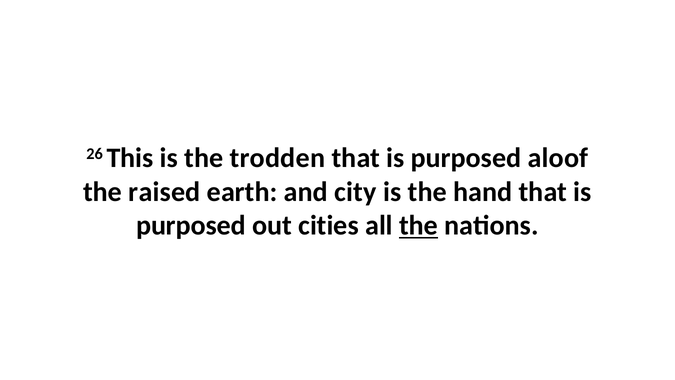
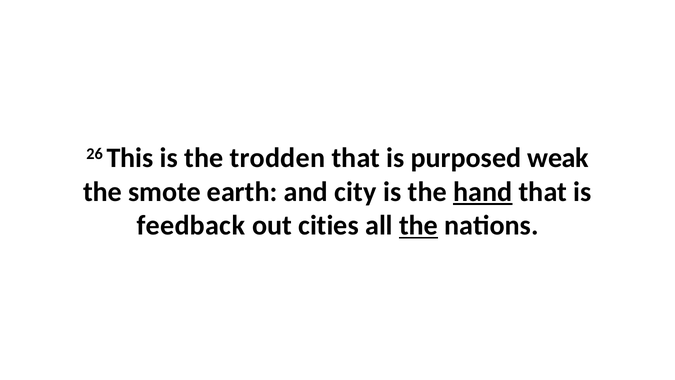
aloof: aloof -> weak
raised: raised -> smote
hand underline: none -> present
purposed at (191, 226): purposed -> feedback
